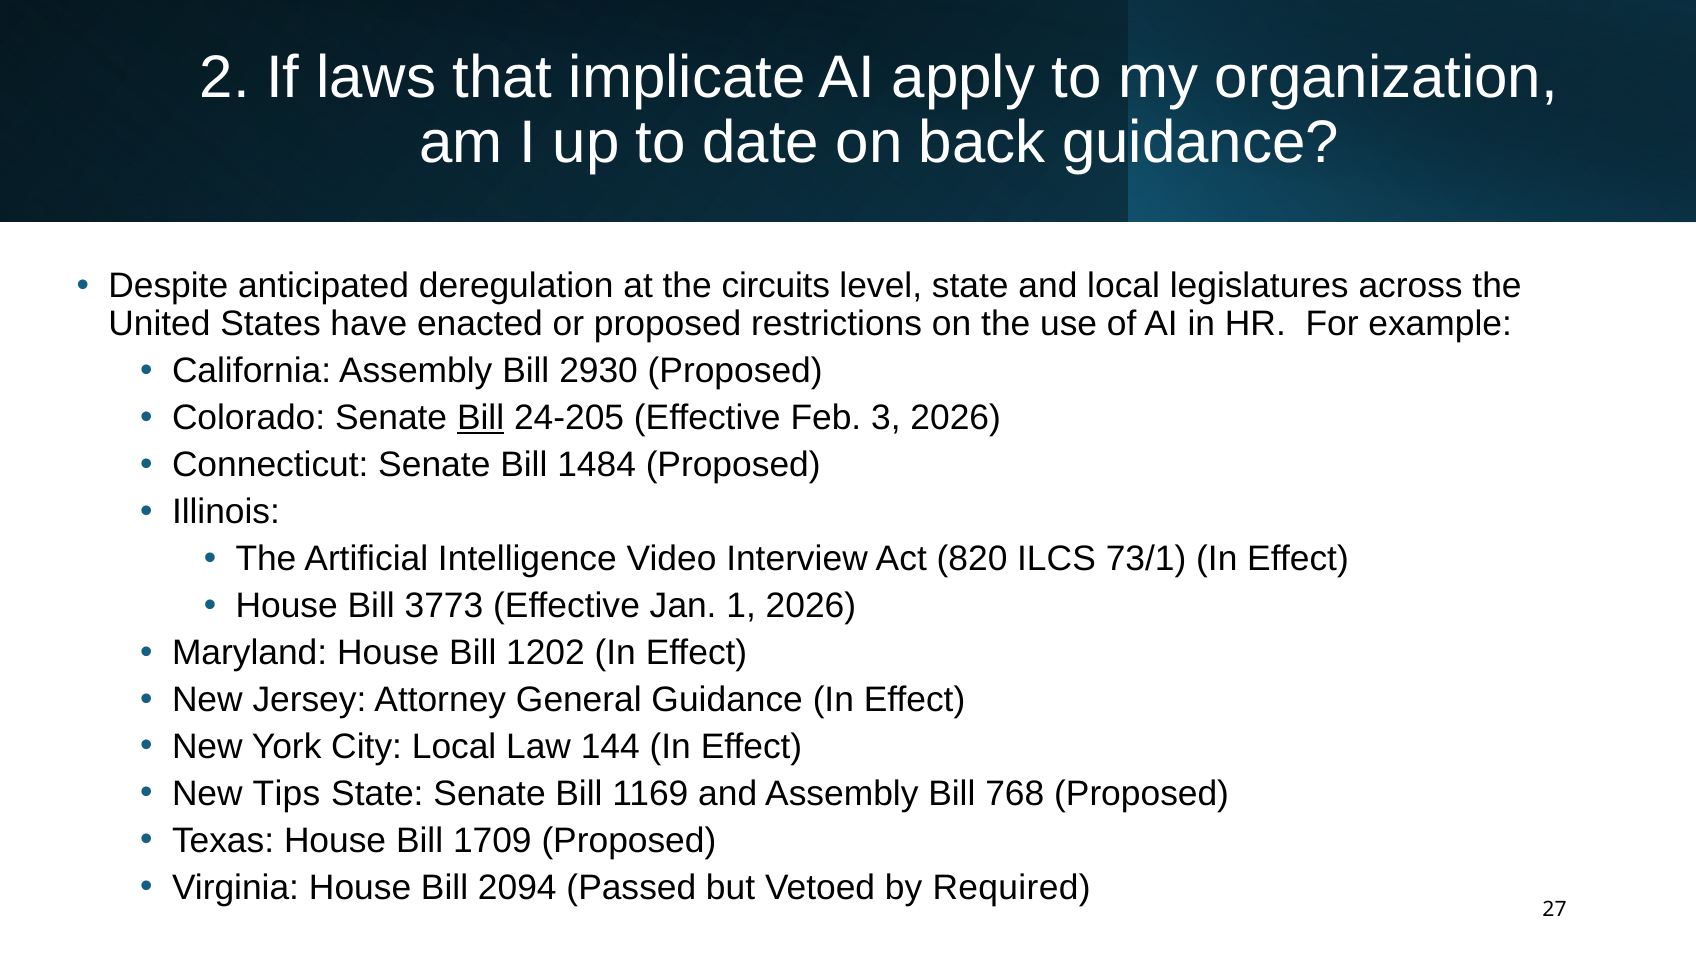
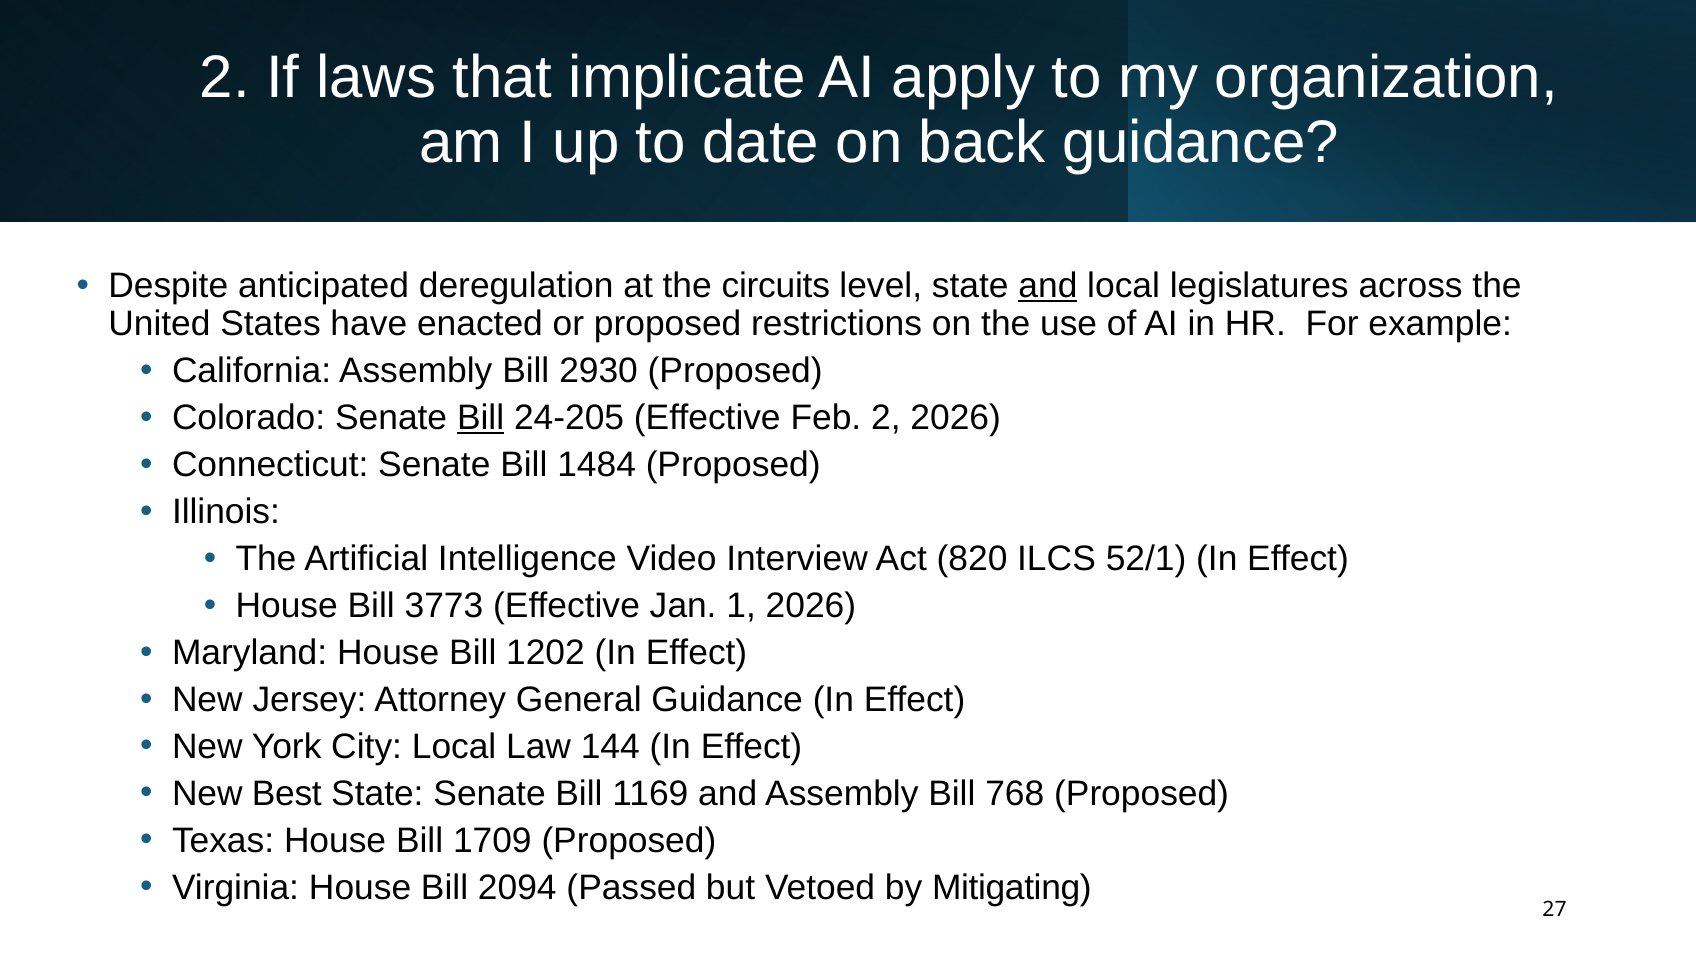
and at (1048, 286) underline: none -> present
Feb 3: 3 -> 2
73/1: 73/1 -> 52/1
Tips: Tips -> Best
Required: Required -> Mitigating
